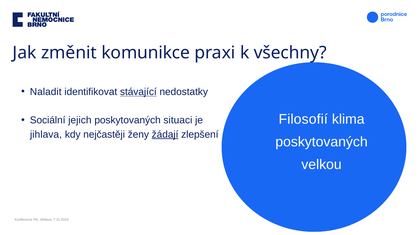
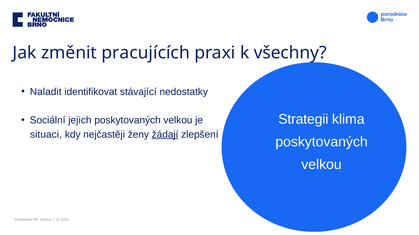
komunikce: komunikce -> pracujících
stávající underline: present -> none
Filosofií: Filosofií -> Strategii
situaci at (178, 121): situaci -> velkou
jihlava: jihlava -> situaci
